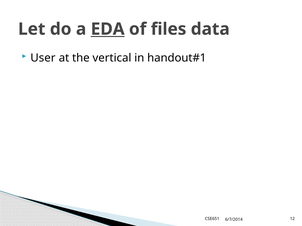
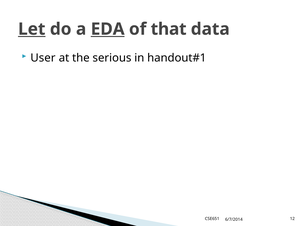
Let underline: none -> present
files: files -> that
vertical: vertical -> serious
